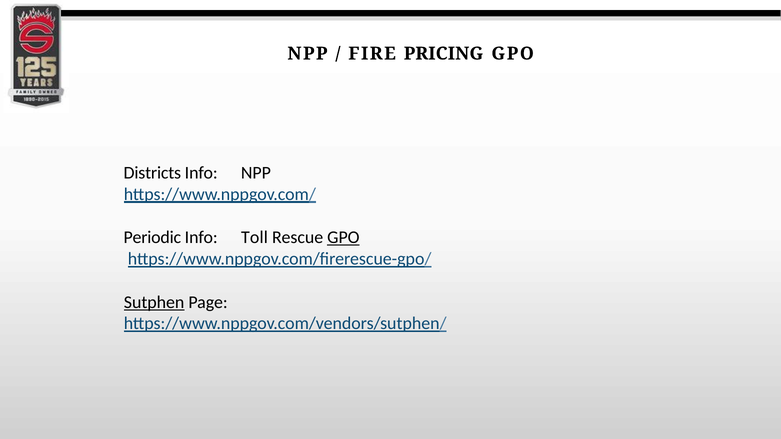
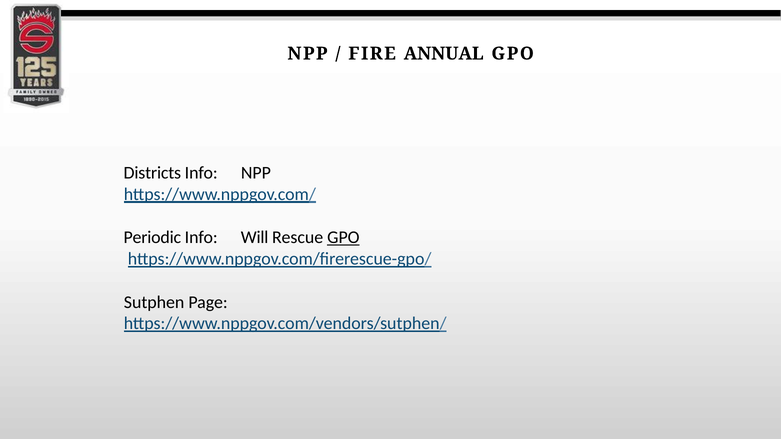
PRICING: PRICING -> ANNUAL
Toll: Toll -> Will
Sutphen underline: present -> none
